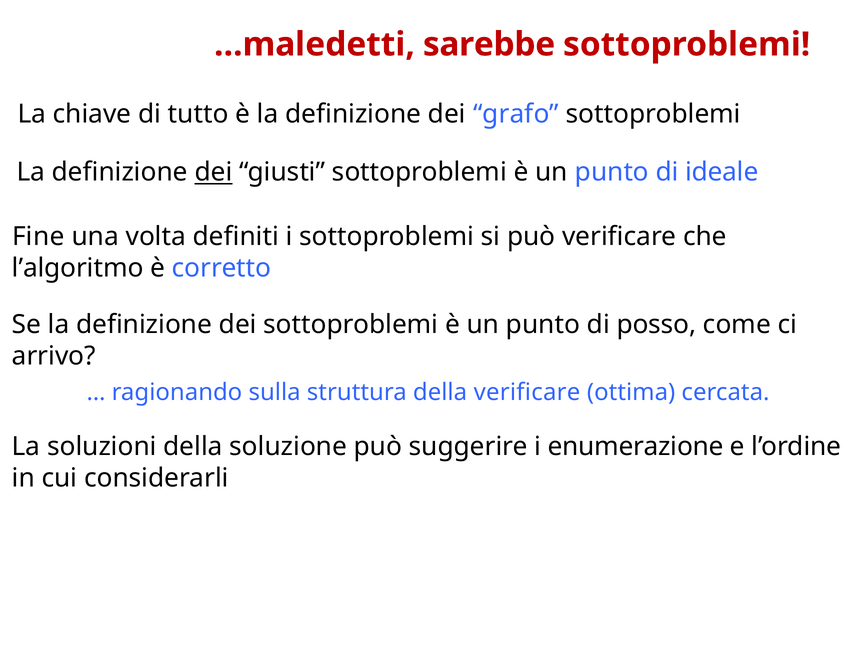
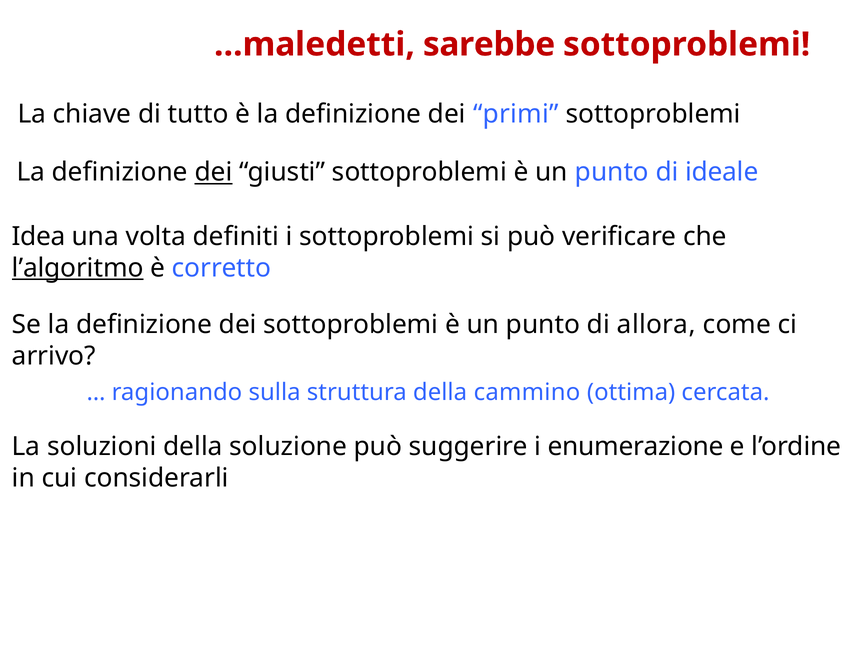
grafo: grafo -> primi
Fine: Fine -> Idea
l’algoritmo underline: none -> present
posso: posso -> allora
della verificare: verificare -> cammino
